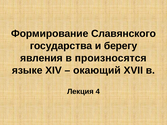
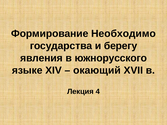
Славянского: Славянского -> Необходимо
произносятся: произносятся -> южнорусского
